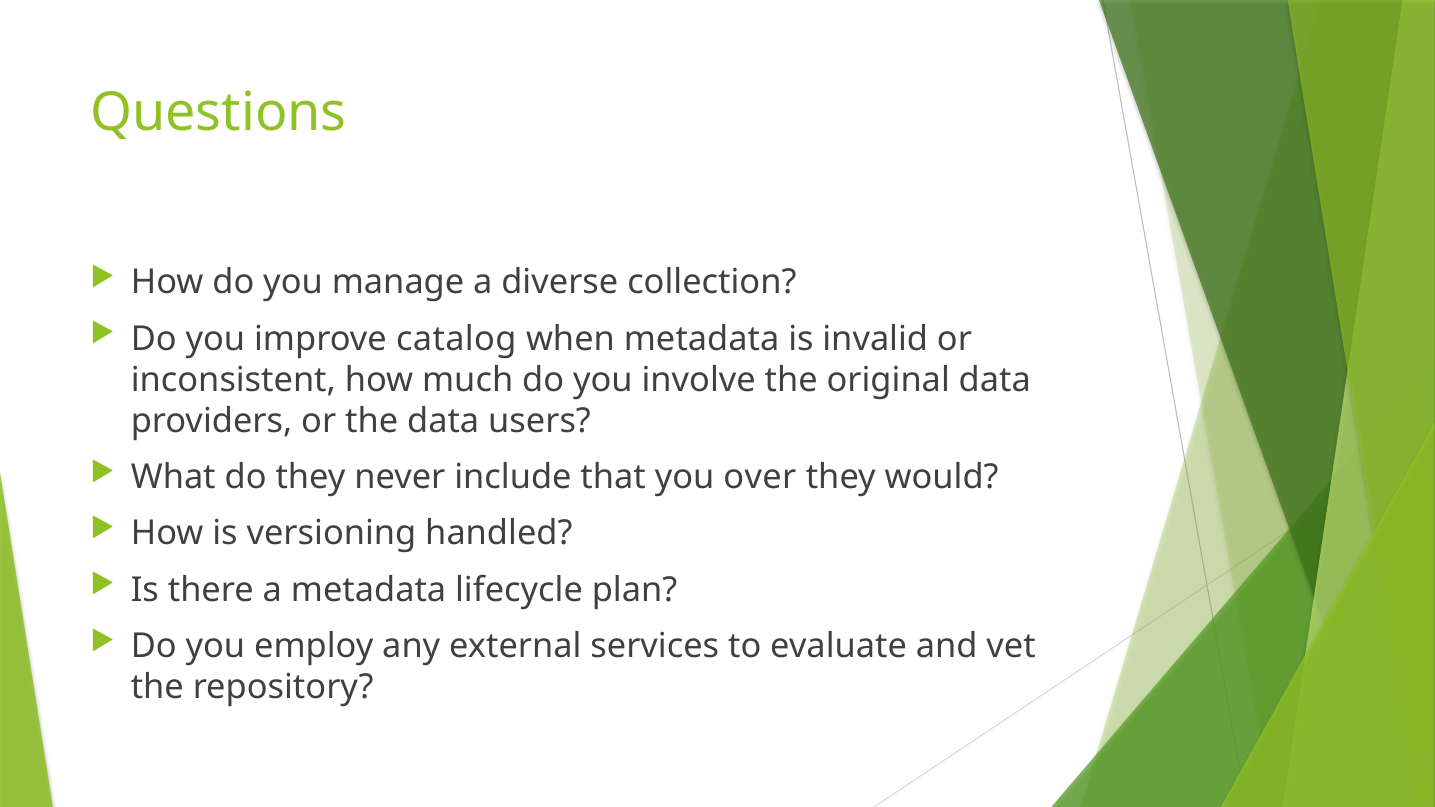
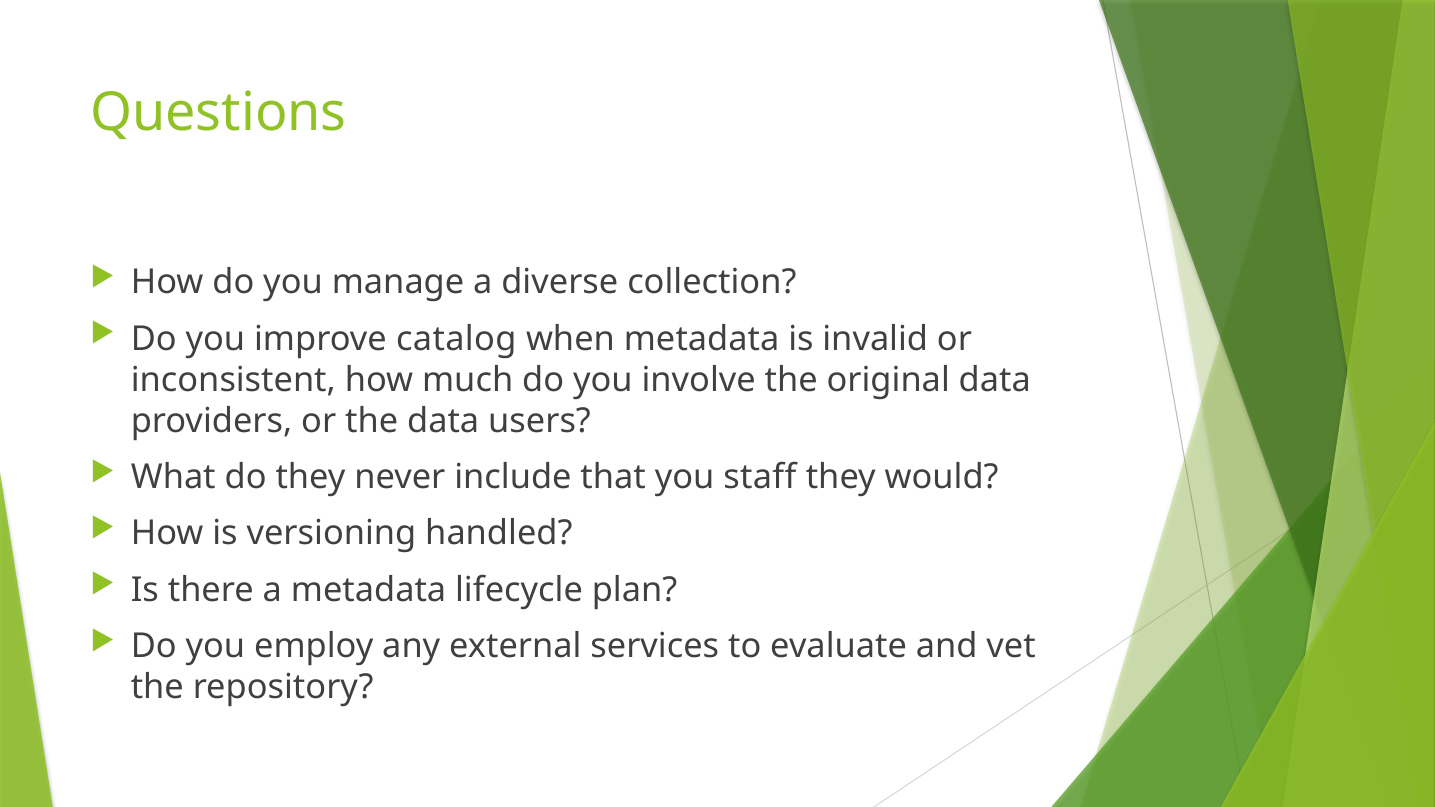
over: over -> staff
